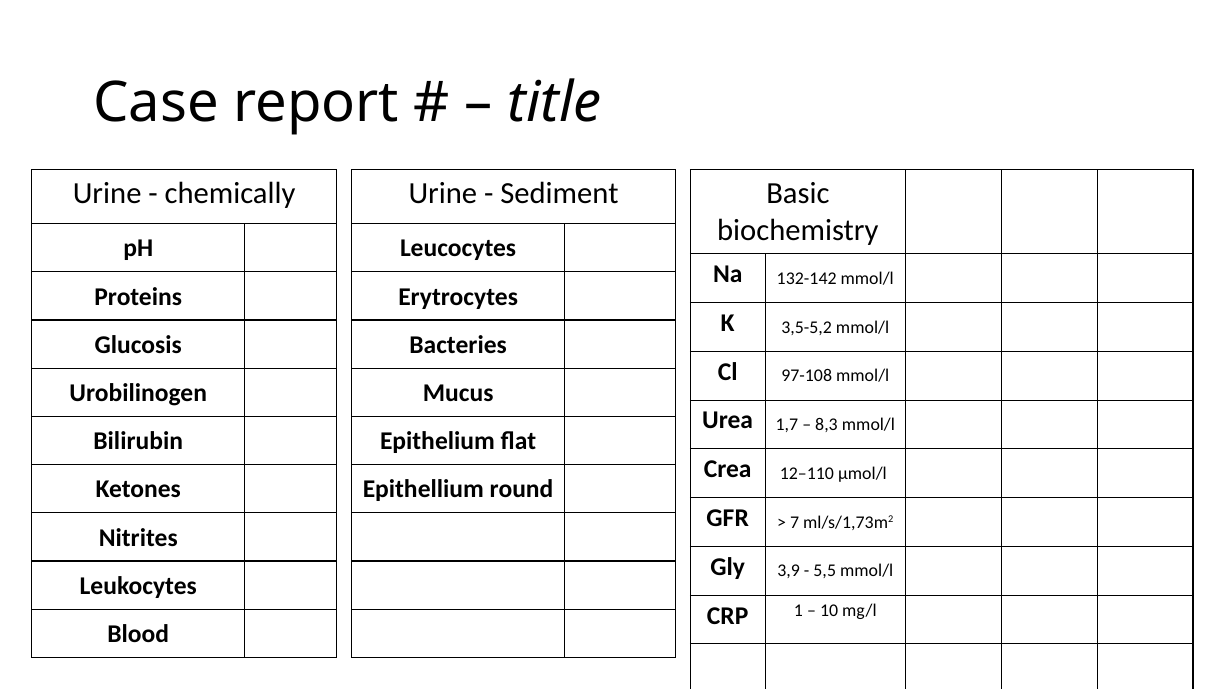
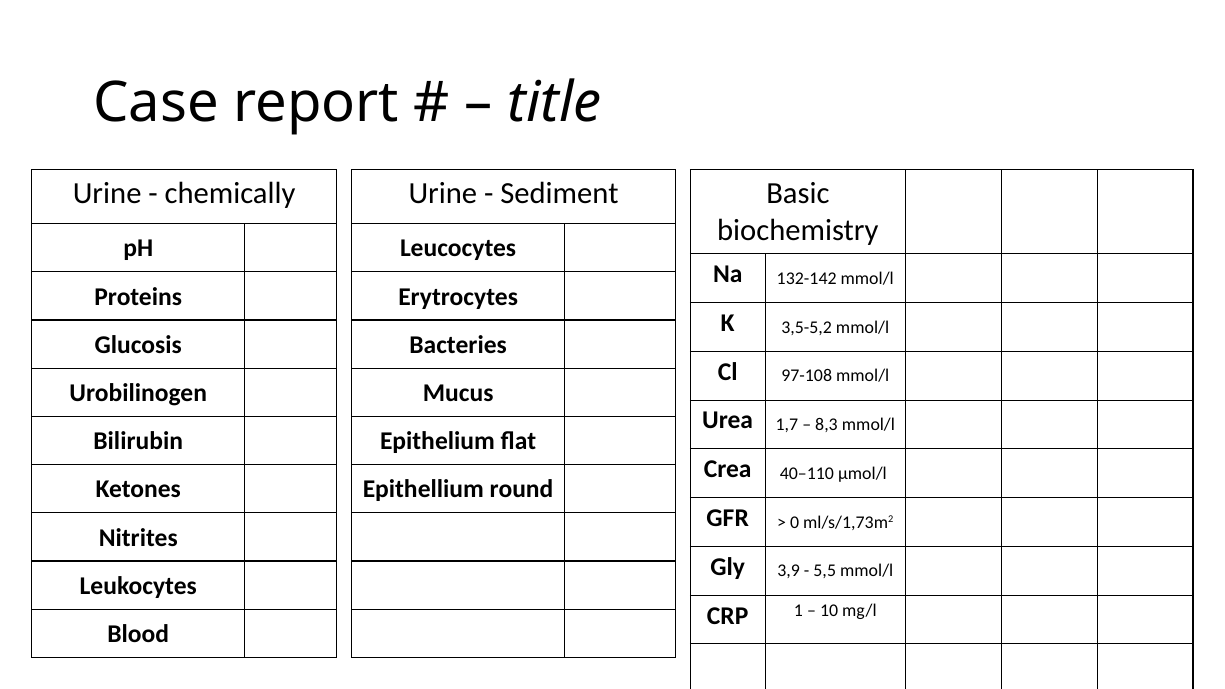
12–110: 12–110 -> 40–110
7: 7 -> 0
